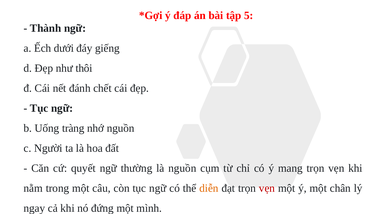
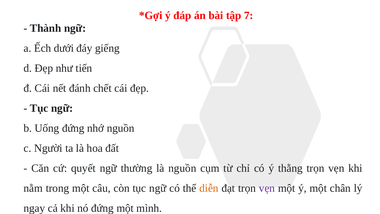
5: 5 -> 7
thôi: thôi -> tiến
Uống tràng: tràng -> đứng
mang: mang -> thằng
vẹn at (267, 188) colour: red -> purple
